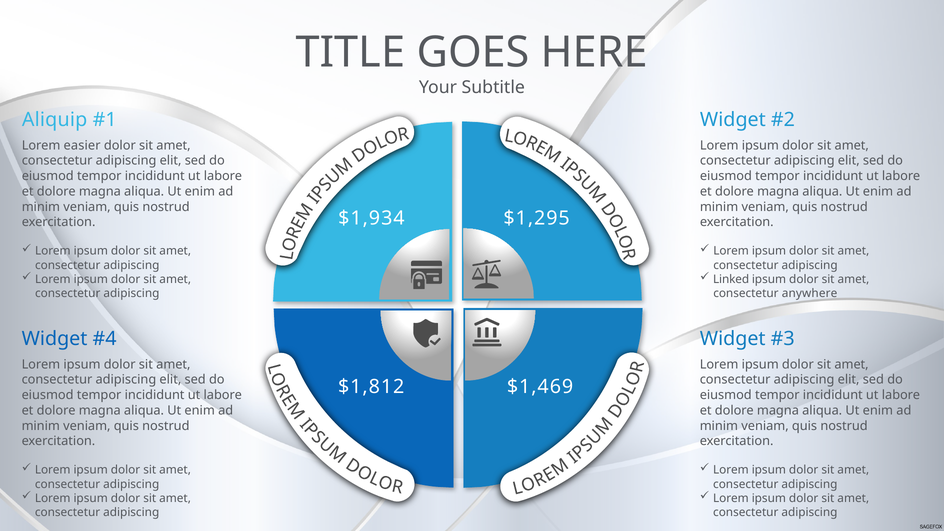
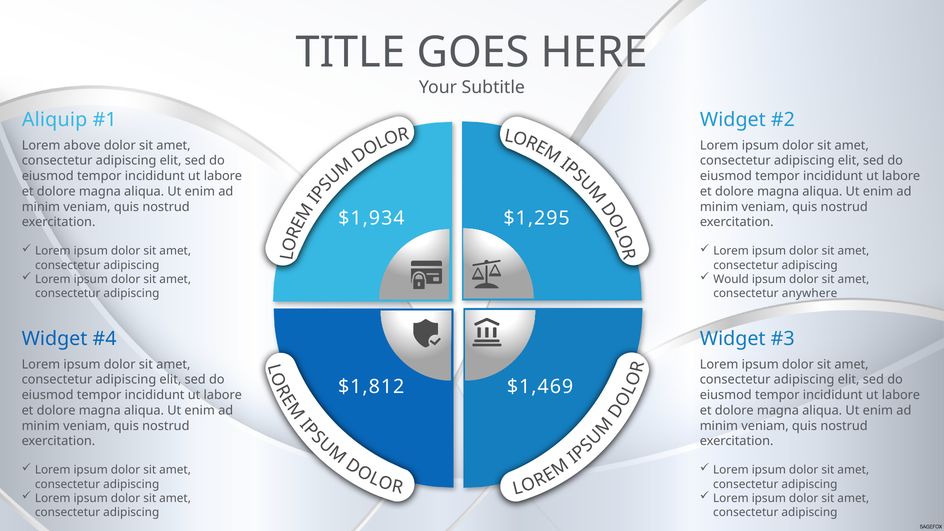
easier: easier -> above
Linked: Linked -> Would
